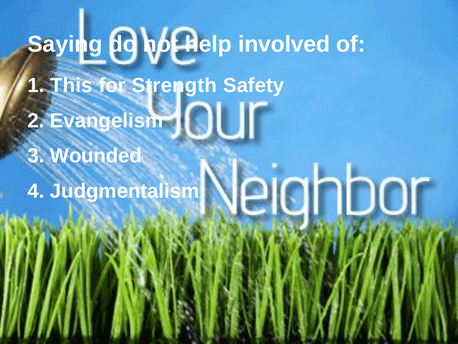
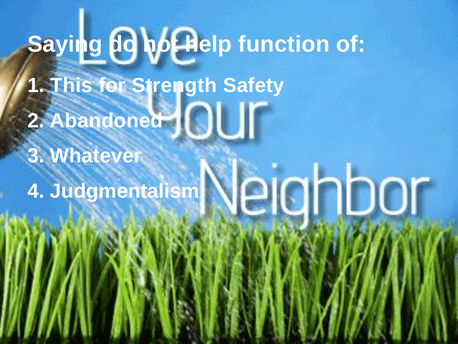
involved: involved -> function
Evangelism: Evangelism -> Abandoned
Wounded: Wounded -> Whatever
